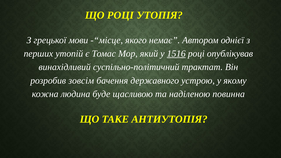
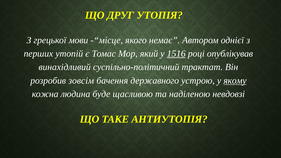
ЩО РОЦІ: РОЦІ -> ДРУГ
якому underline: none -> present
повинна: повинна -> невдовзі
